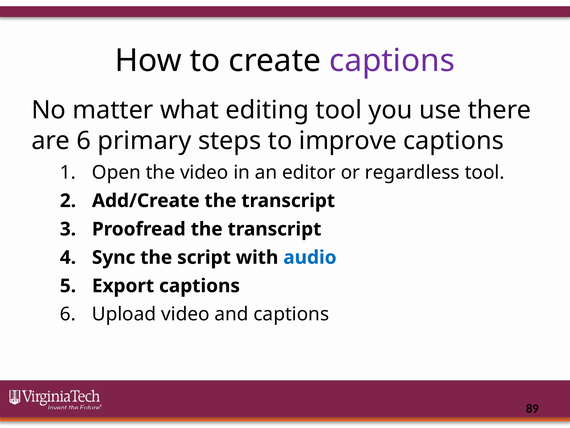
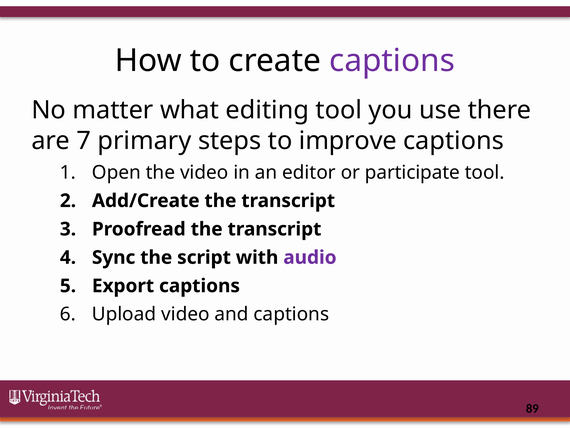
are 6: 6 -> 7
regardless: regardless -> participate
audio colour: blue -> purple
